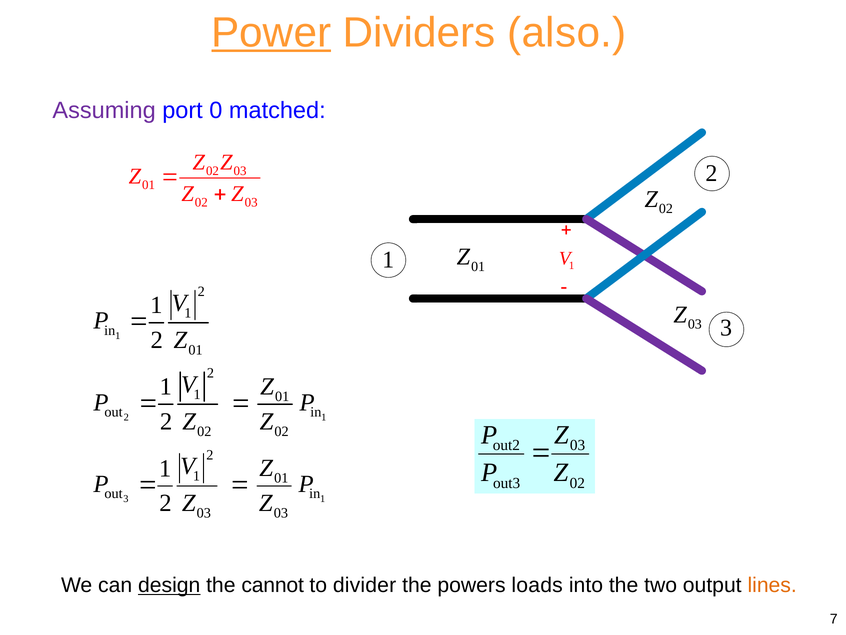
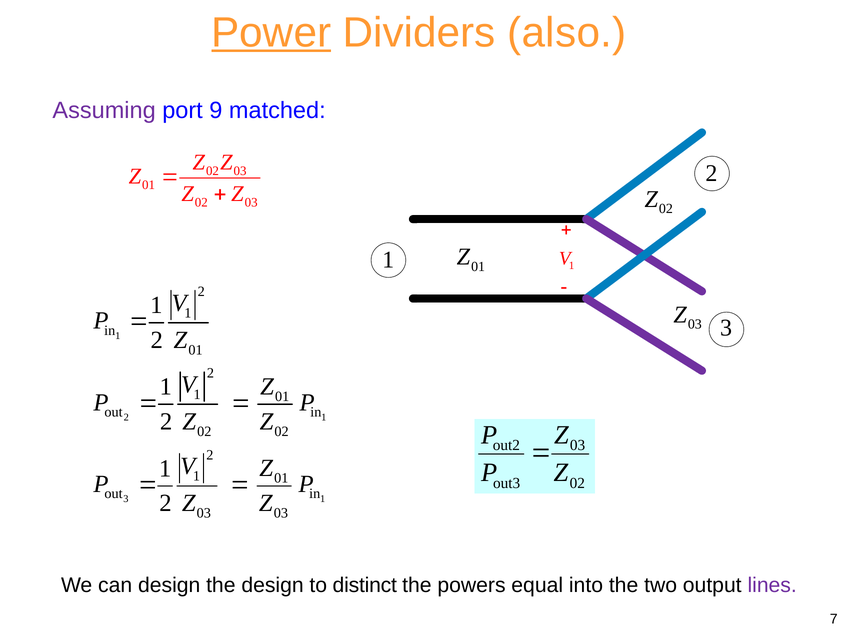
0: 0 -> 9
design at (169, 585) underline: present -> none
the cannot: cannot -> design
divider: divider -> distinct
loads: loads -> equal
lines colour: orange -> purple
